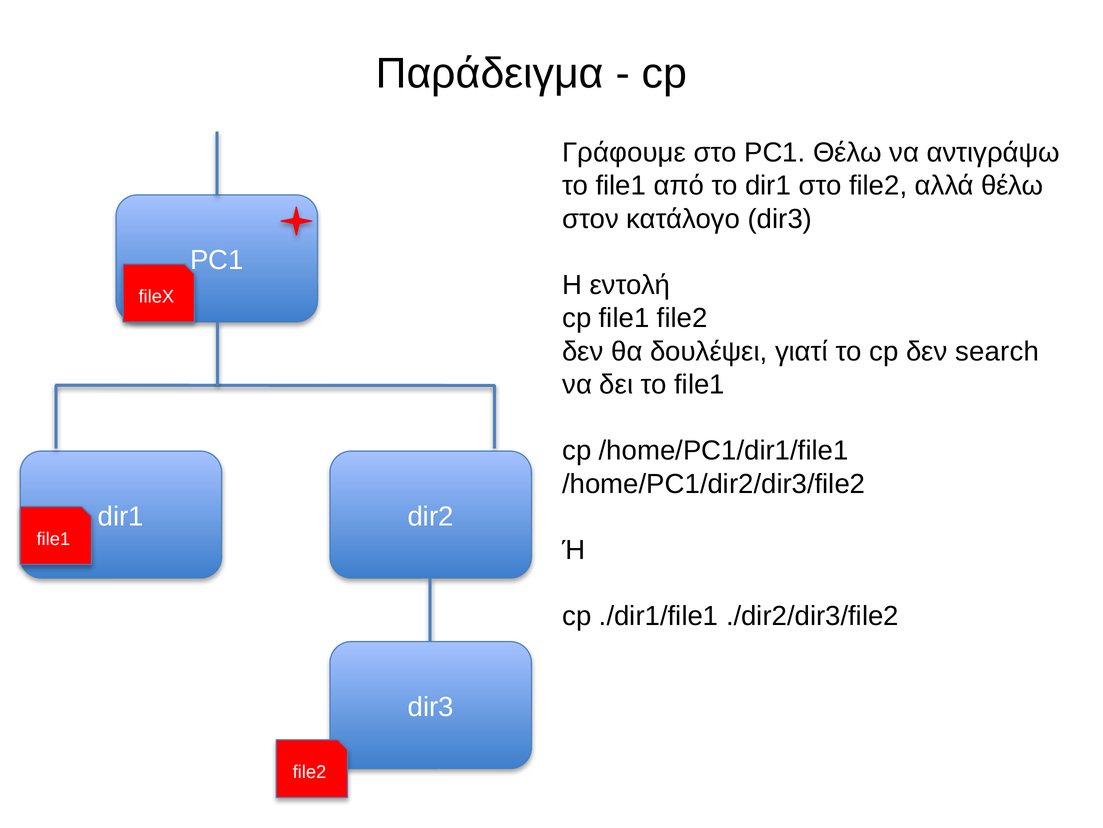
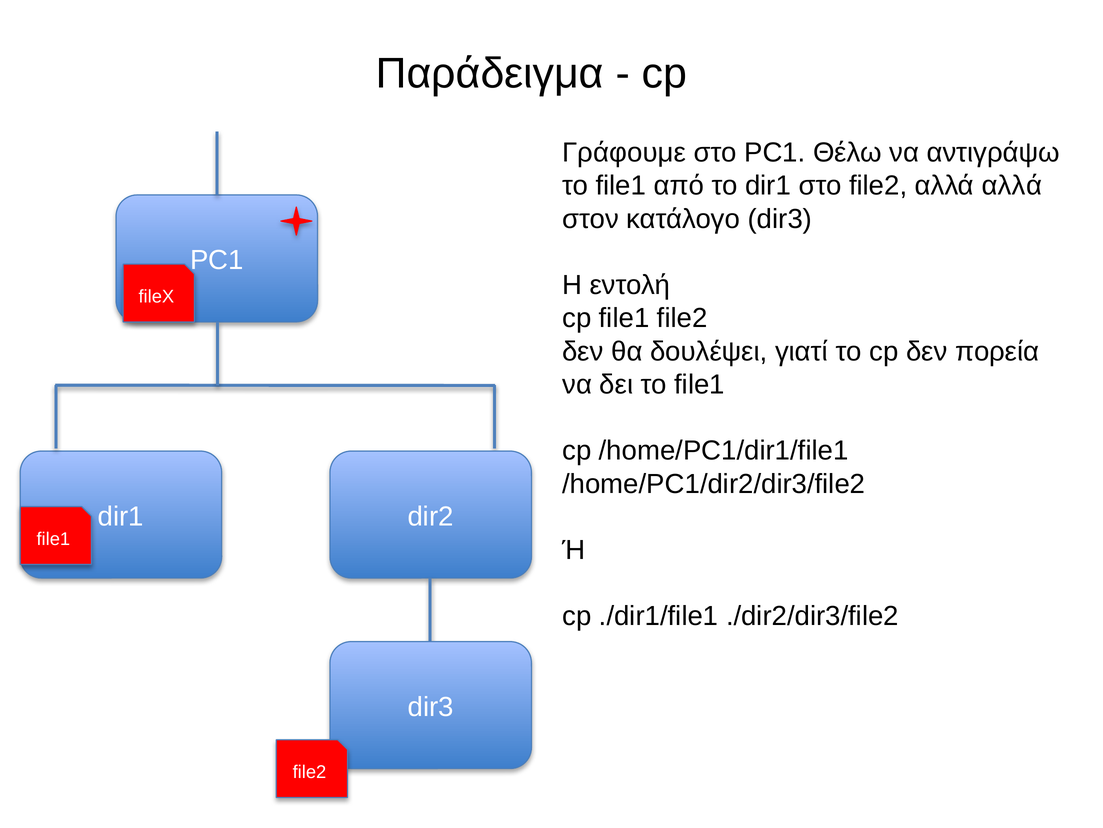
αλλά θέλω: θέλω -> αλλά
search: search -> πορεία
